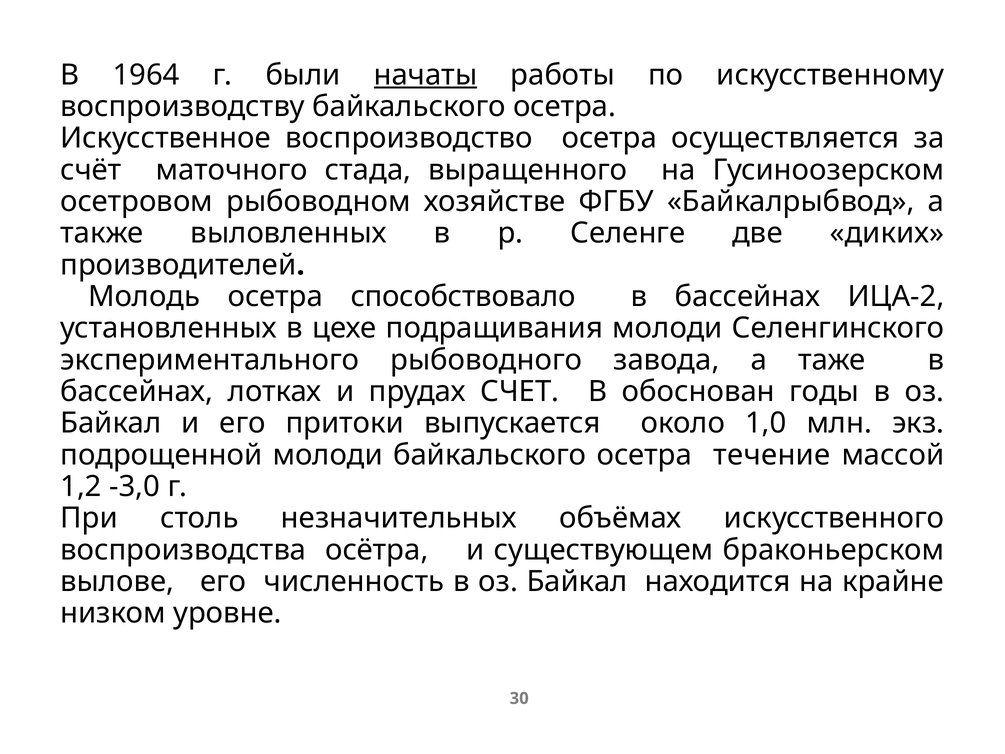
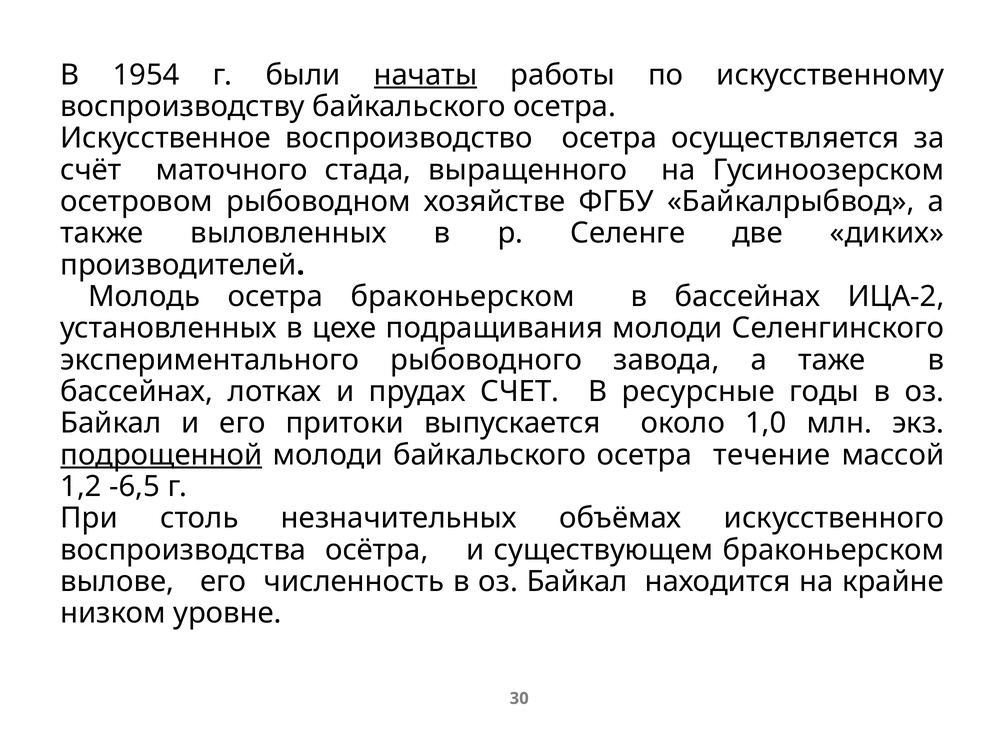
1964: 1964 -> 1954
осетра способствовало: способствовало -> браконьерском
обоснован: обоснован -> ресурсные
подрощенной underline: none -> present
-3,0: -3,0 -> -6,5
